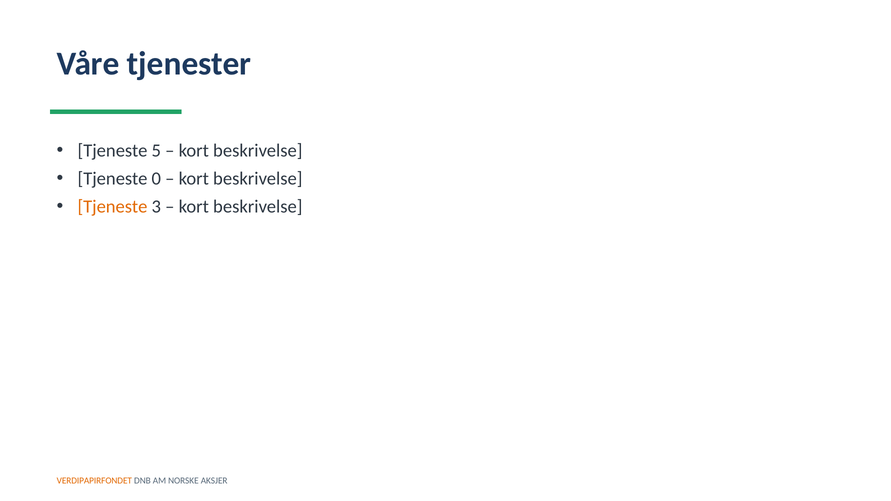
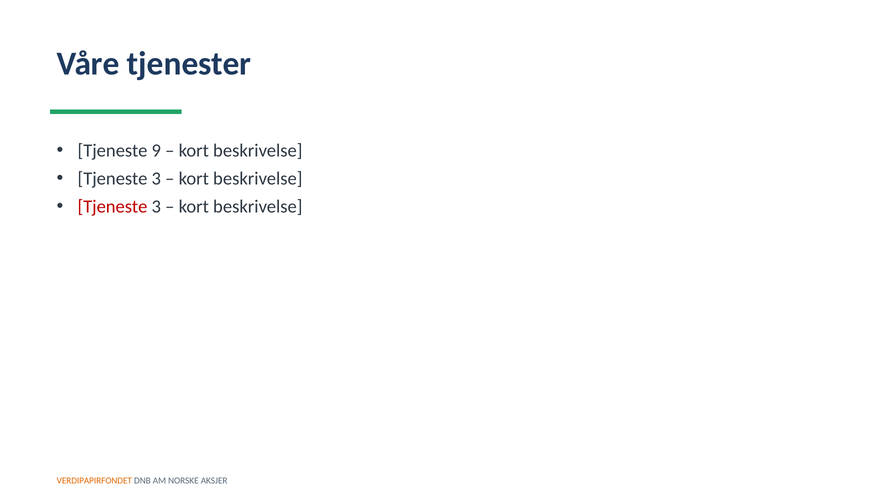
5: 5 -> 9
0 at (156, 179): 0 -> 3
Tjeneste at (112, 207) colour: orange -> red
